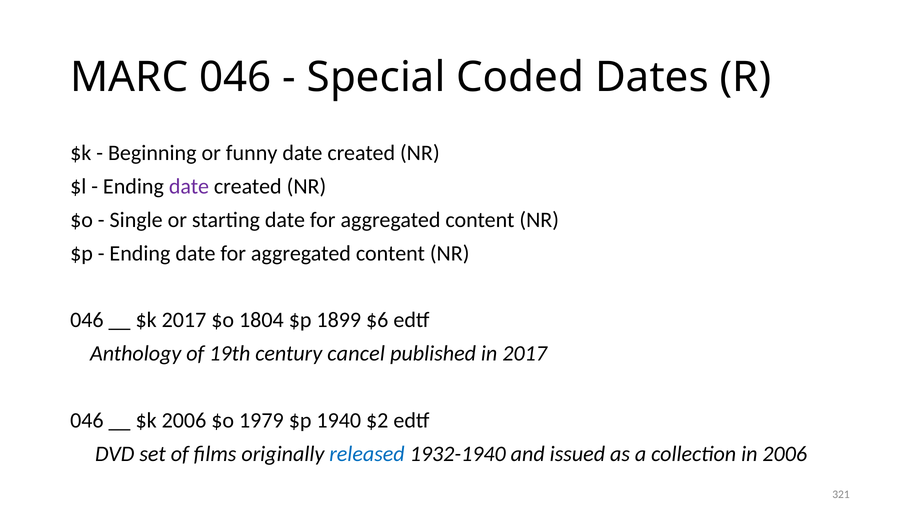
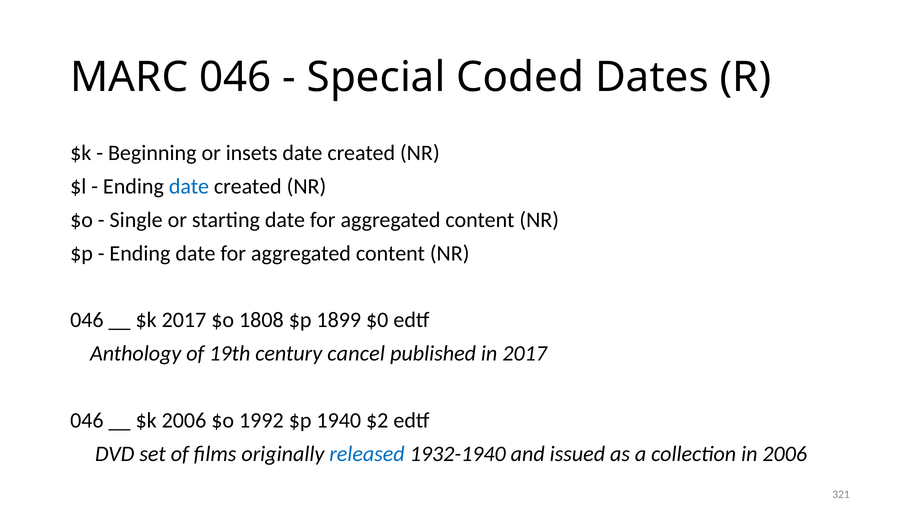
funny: funny -> insets
date at (189, 186) colour: purple -> blue
1804: 1804 -> 1808
$6: $6 -> $0
1979: 1979 -> 1992
